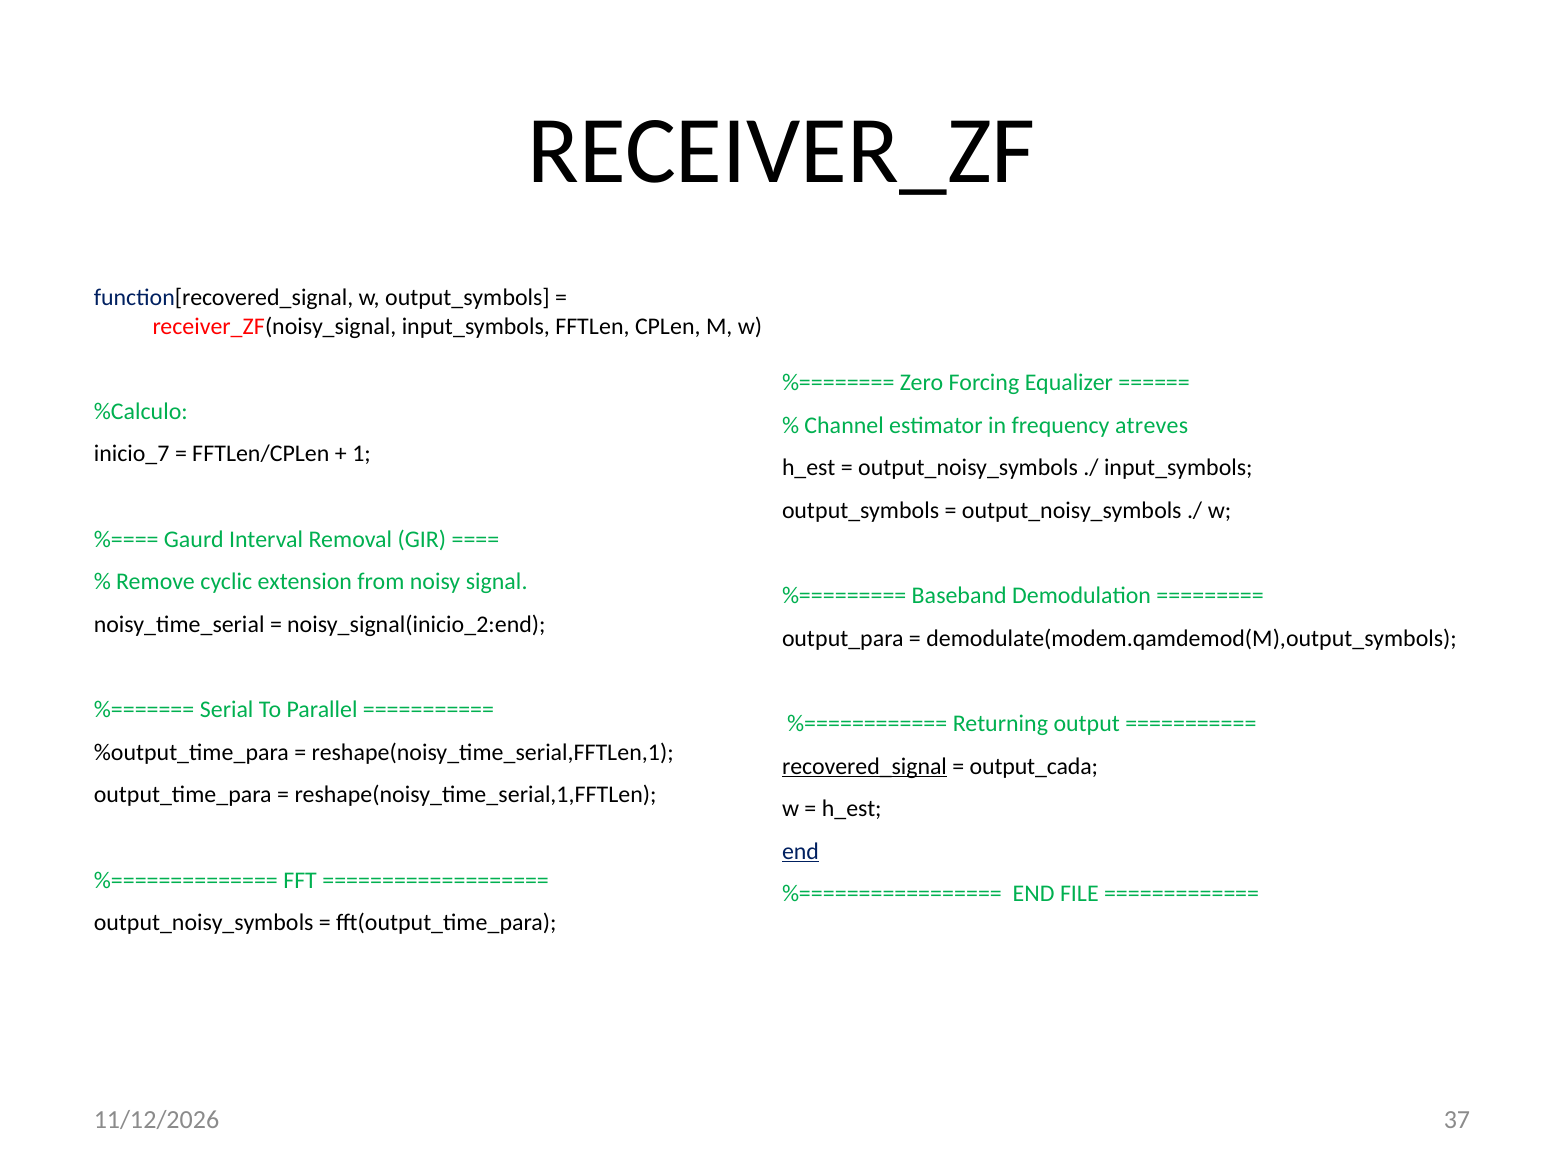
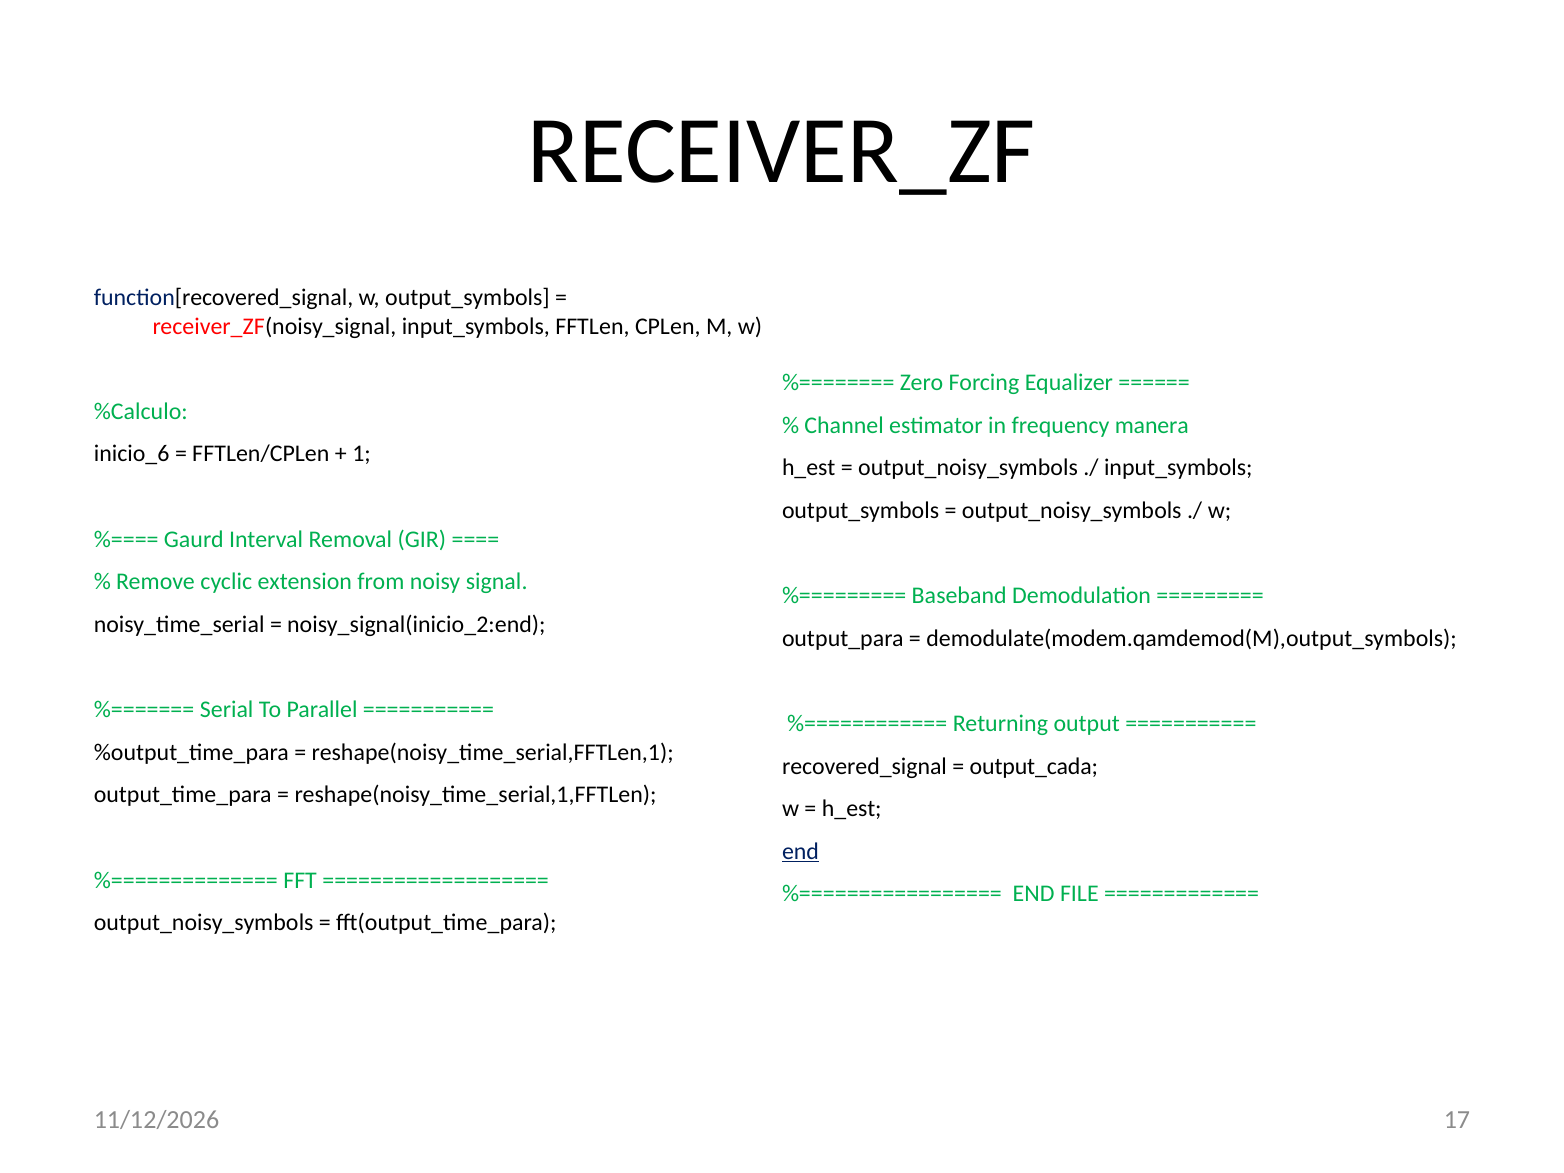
atreves: atreves -> manera
inicio_7: inicio_7 -> inicio_6
recovered_signal underline: present -> none
37: 37 -> 17
